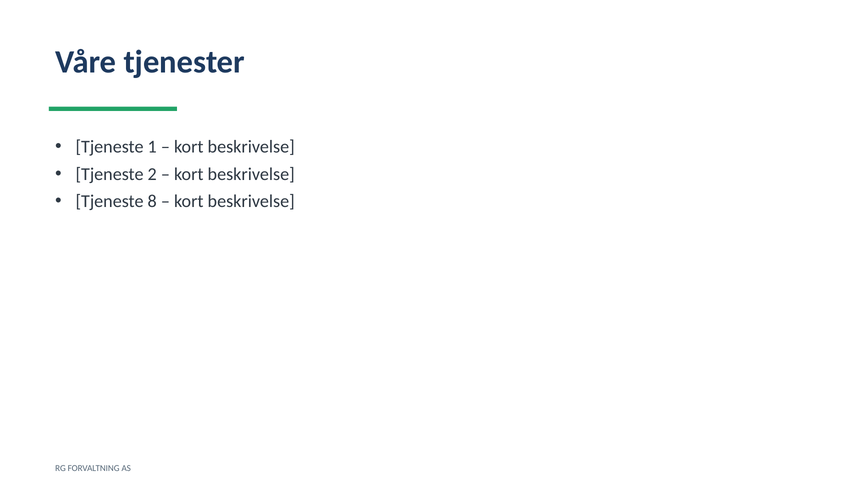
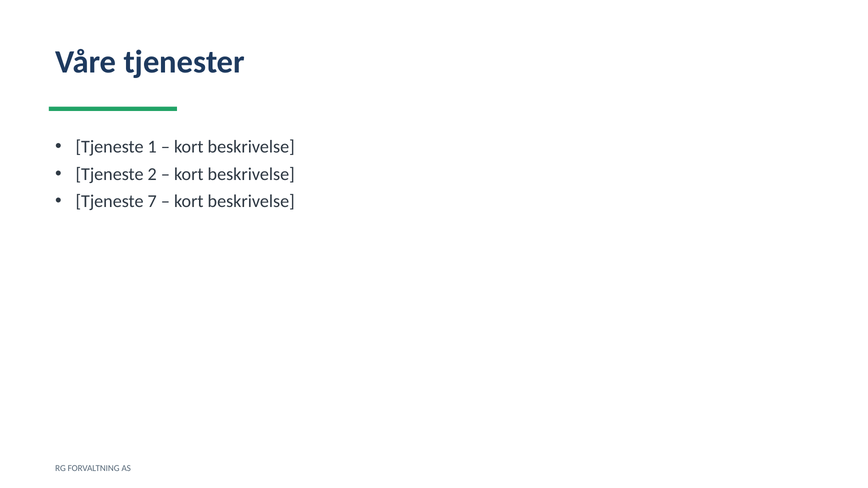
8: 8 -> 7
